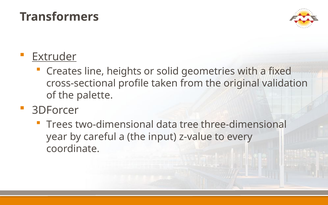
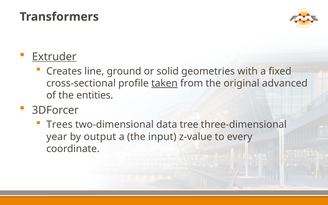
heights: heights -> ground
taken underline: none -> present
validation: validation -> advanced
palette: palette -> entities
careful: careful -> output
